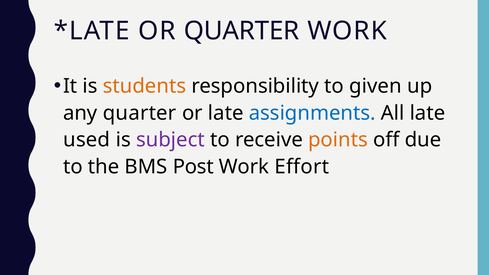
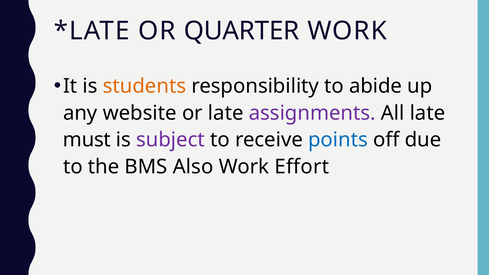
given: given -> abide
any quarter: quarter -> website
assignments colour: blue -> purple
used: used -> must
points colour: orange -> blue
Post: Post -> Also
